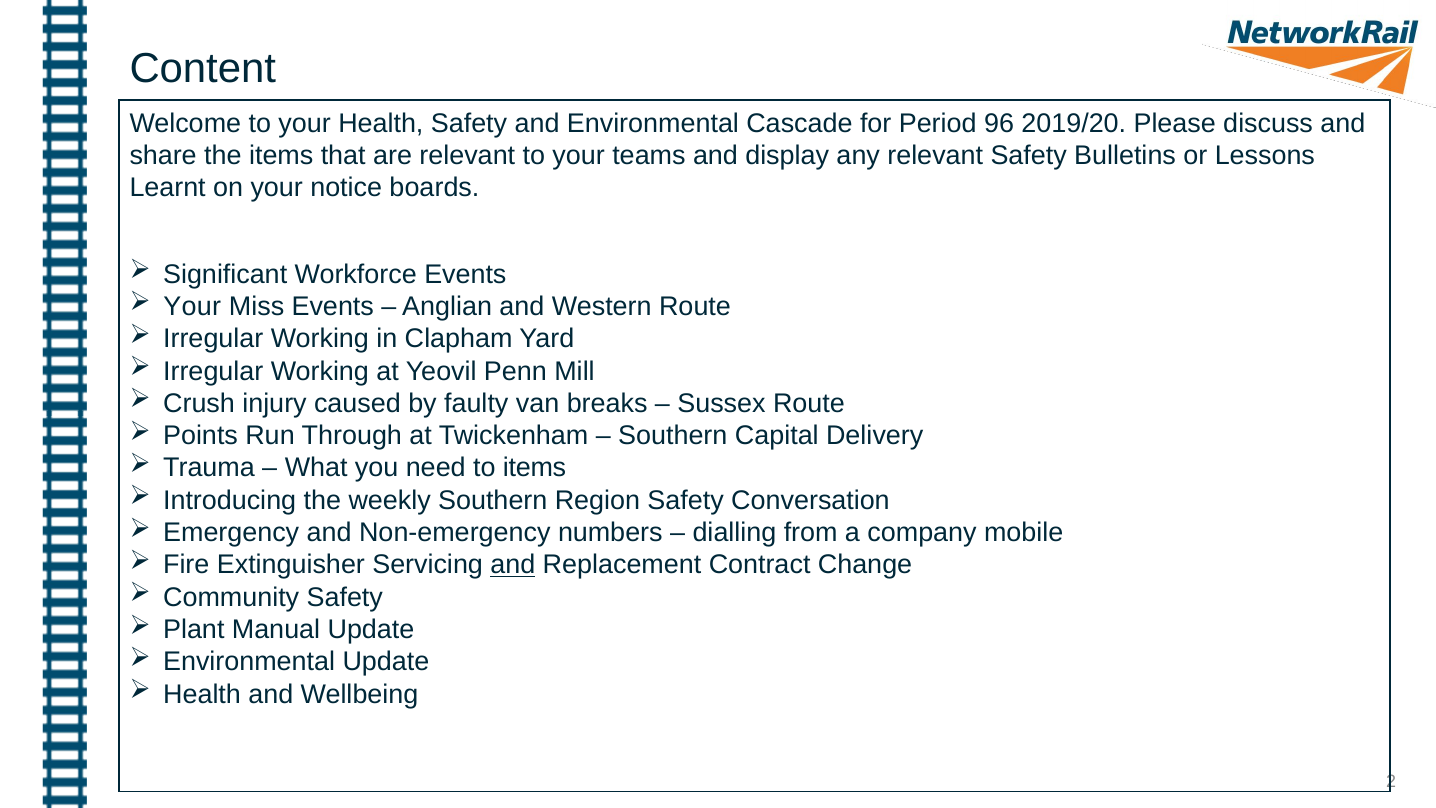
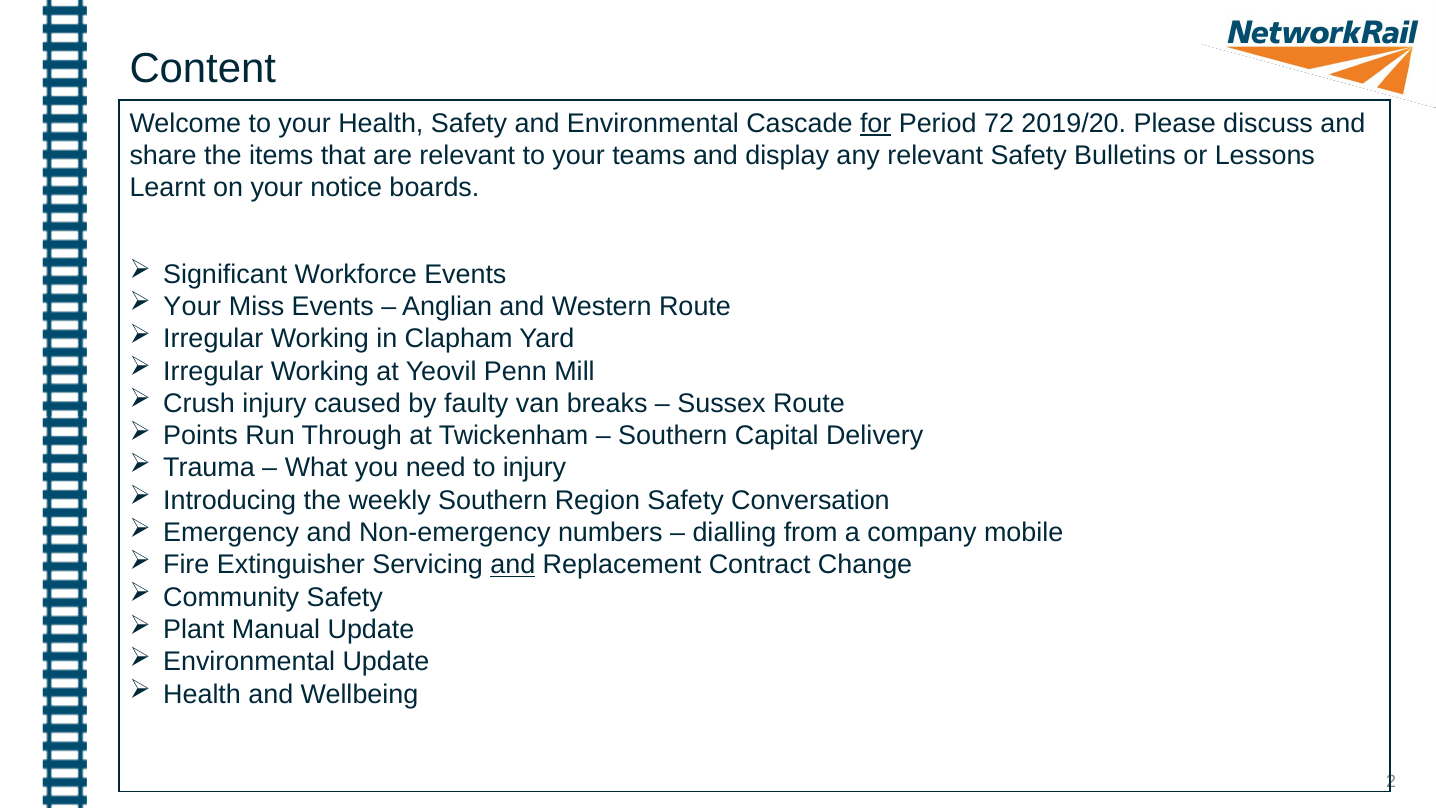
for underline: none -> present
96: 96 -> 72
to items: items -> injury
